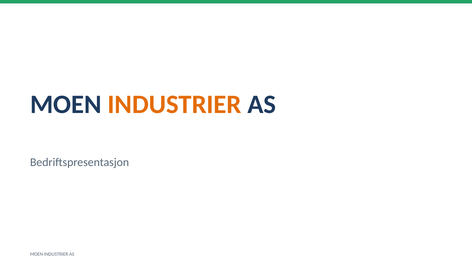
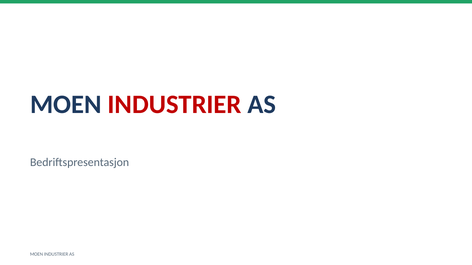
INDUSTRIER at (175, 105) colour: orange -> red
